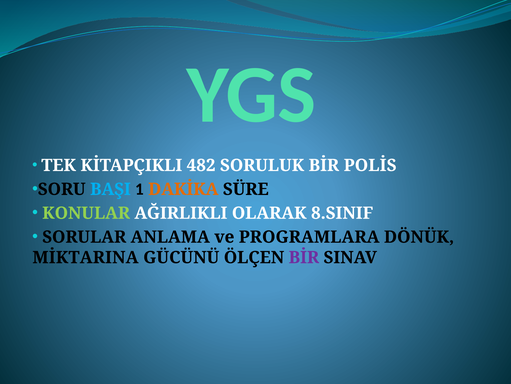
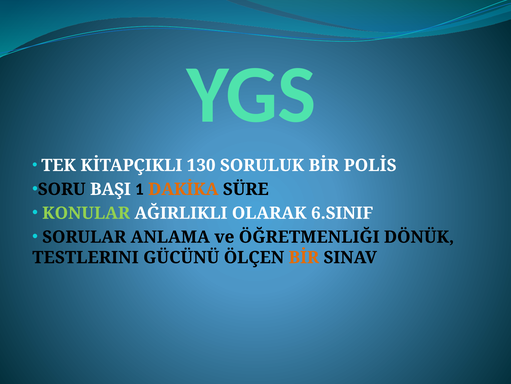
482: 482 -> 130
BAŞI colour: light blue -> white
8.SINIF: 8.SINIF -> 6.SINIF
PROGRAMLARA: PROGRAMLARA -> ÖĞRETMENLIĞI
MİKTARINA: MİKTARINA -> TESTLERINI
BİR at (304, 257) colour: purple -> orange
